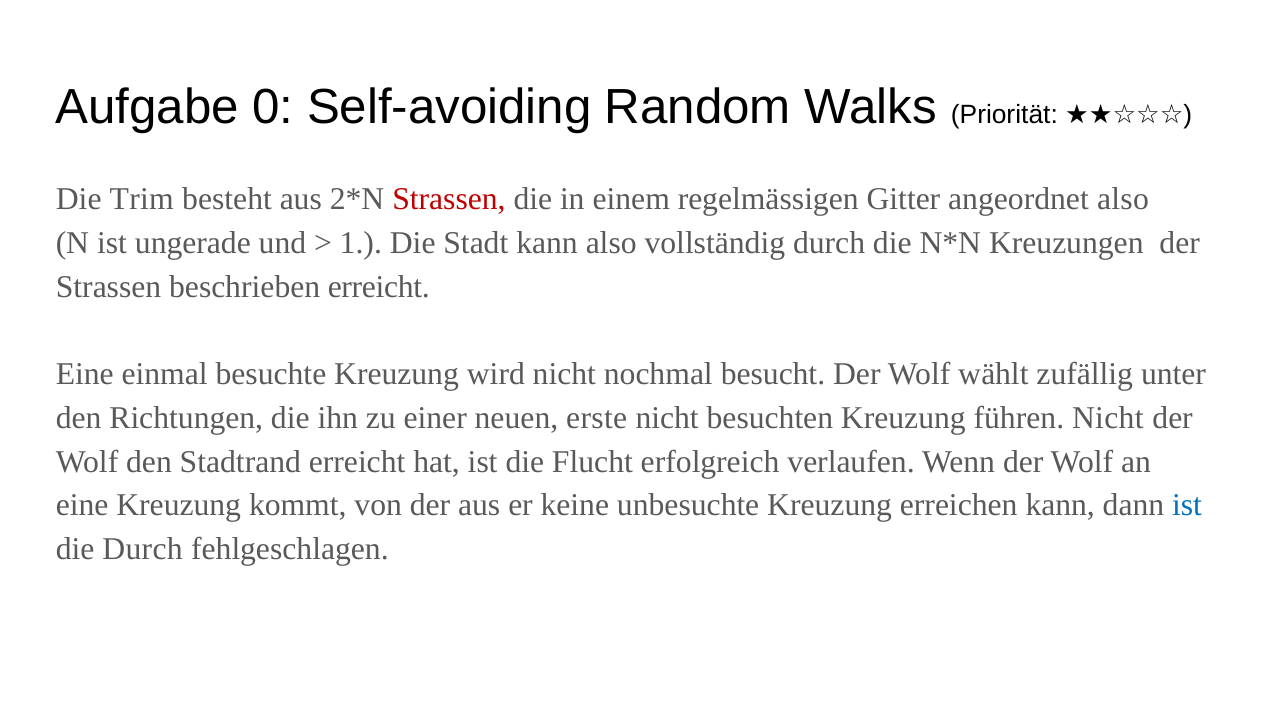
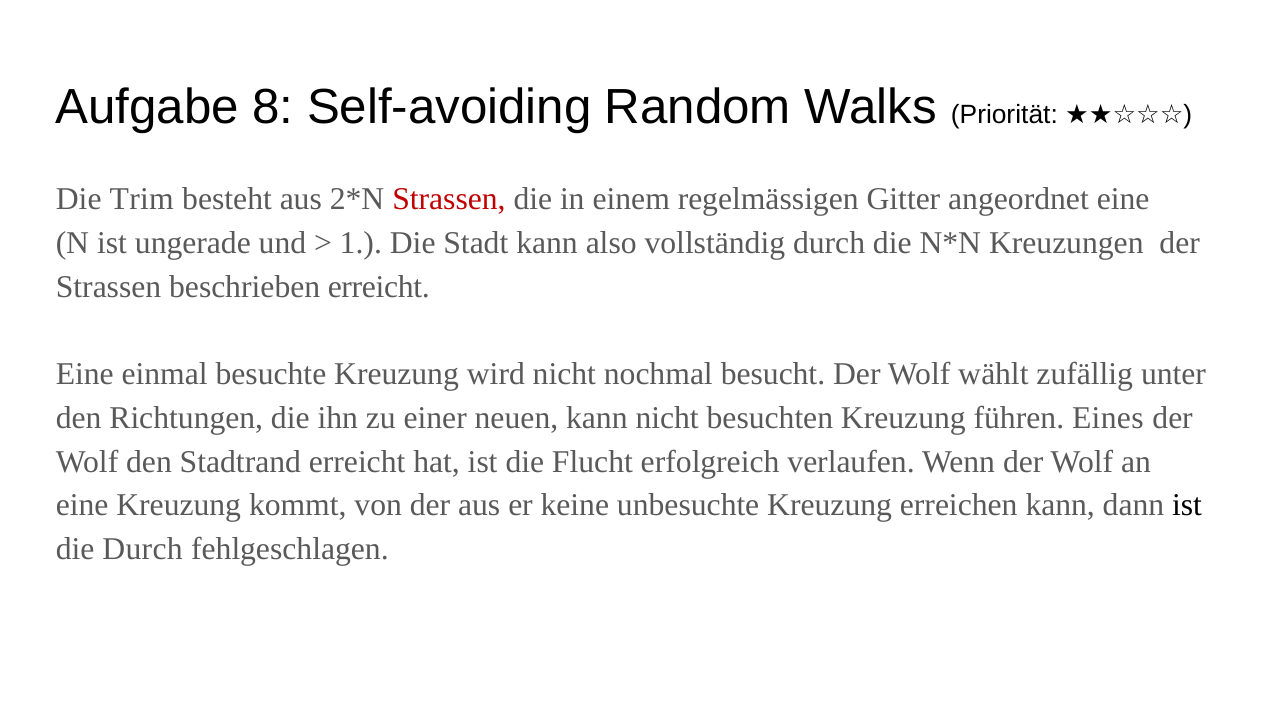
0: 0 -> 8
angeordnet also: also -> eine
neuen erste: erste -> kann
führen Nicht: Nicht -> Eines
ist at (1187, 505) colour: blue -> black
